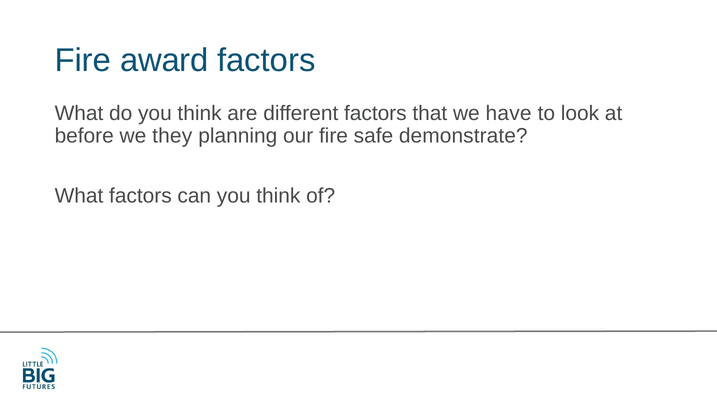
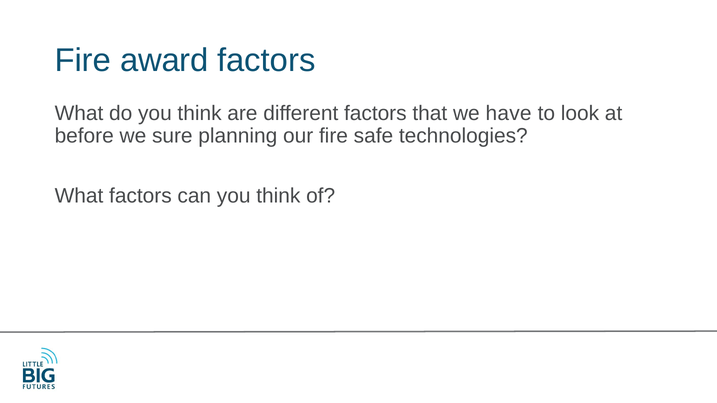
they: they -> sure
demonstrate: demonstrate -> technologies
